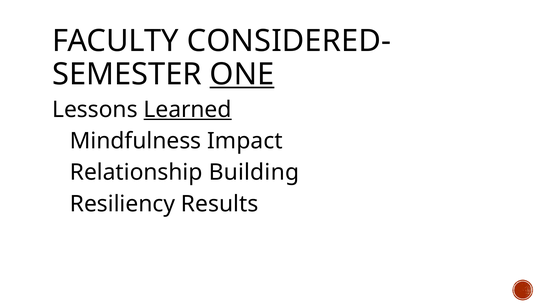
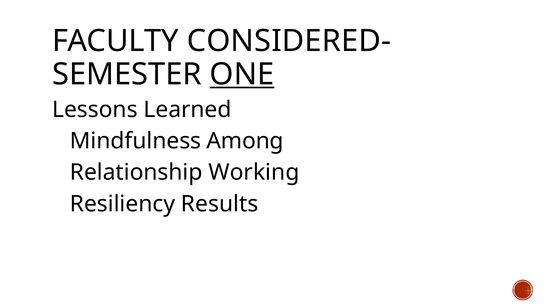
Learned underline: present -> none
Impact: Impact -> Among
Building: Building -> Working
